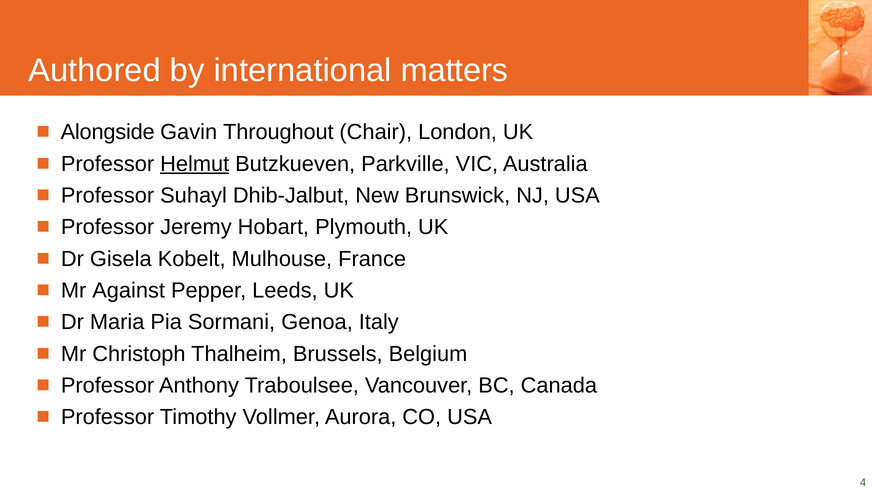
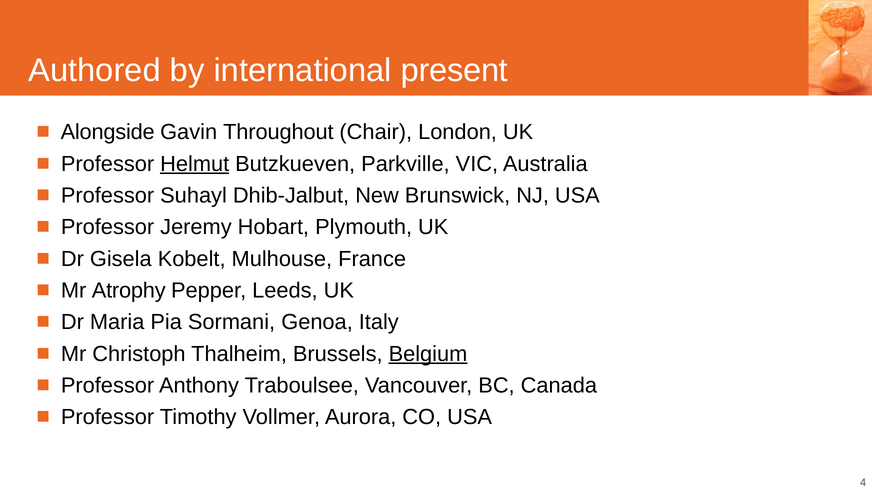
matters: matters -> present
Against: Against -> Atrophy
Belgium underline: none -> present
